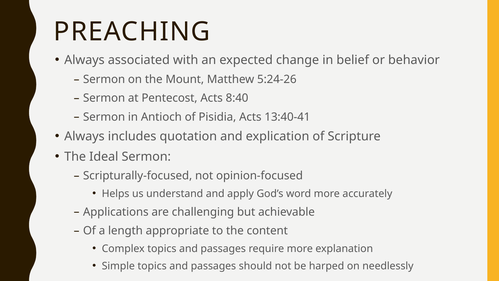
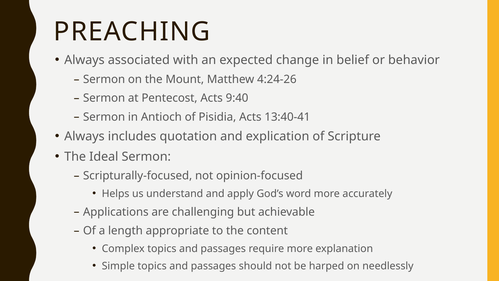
5:24-26: 5:24-26 -> 4:24-26
8:40: 8:40 -> 9:40
